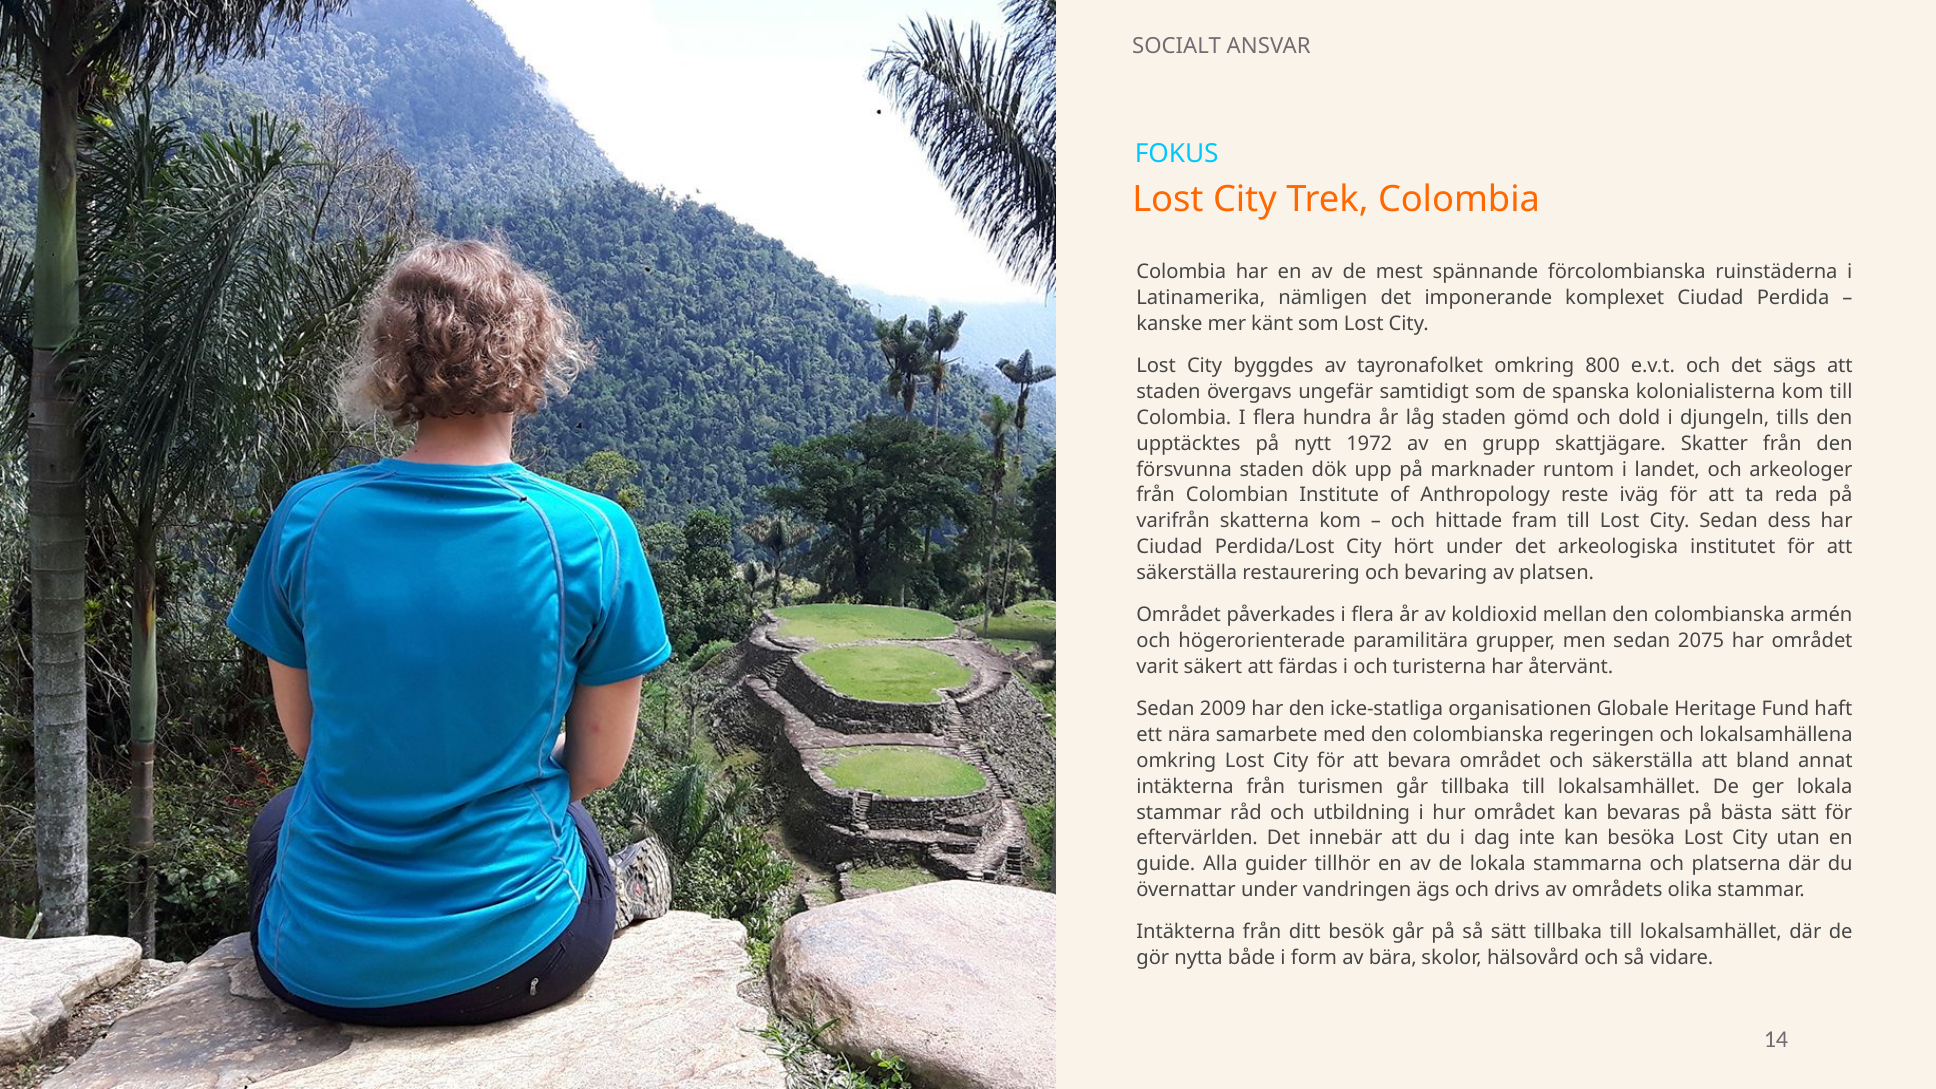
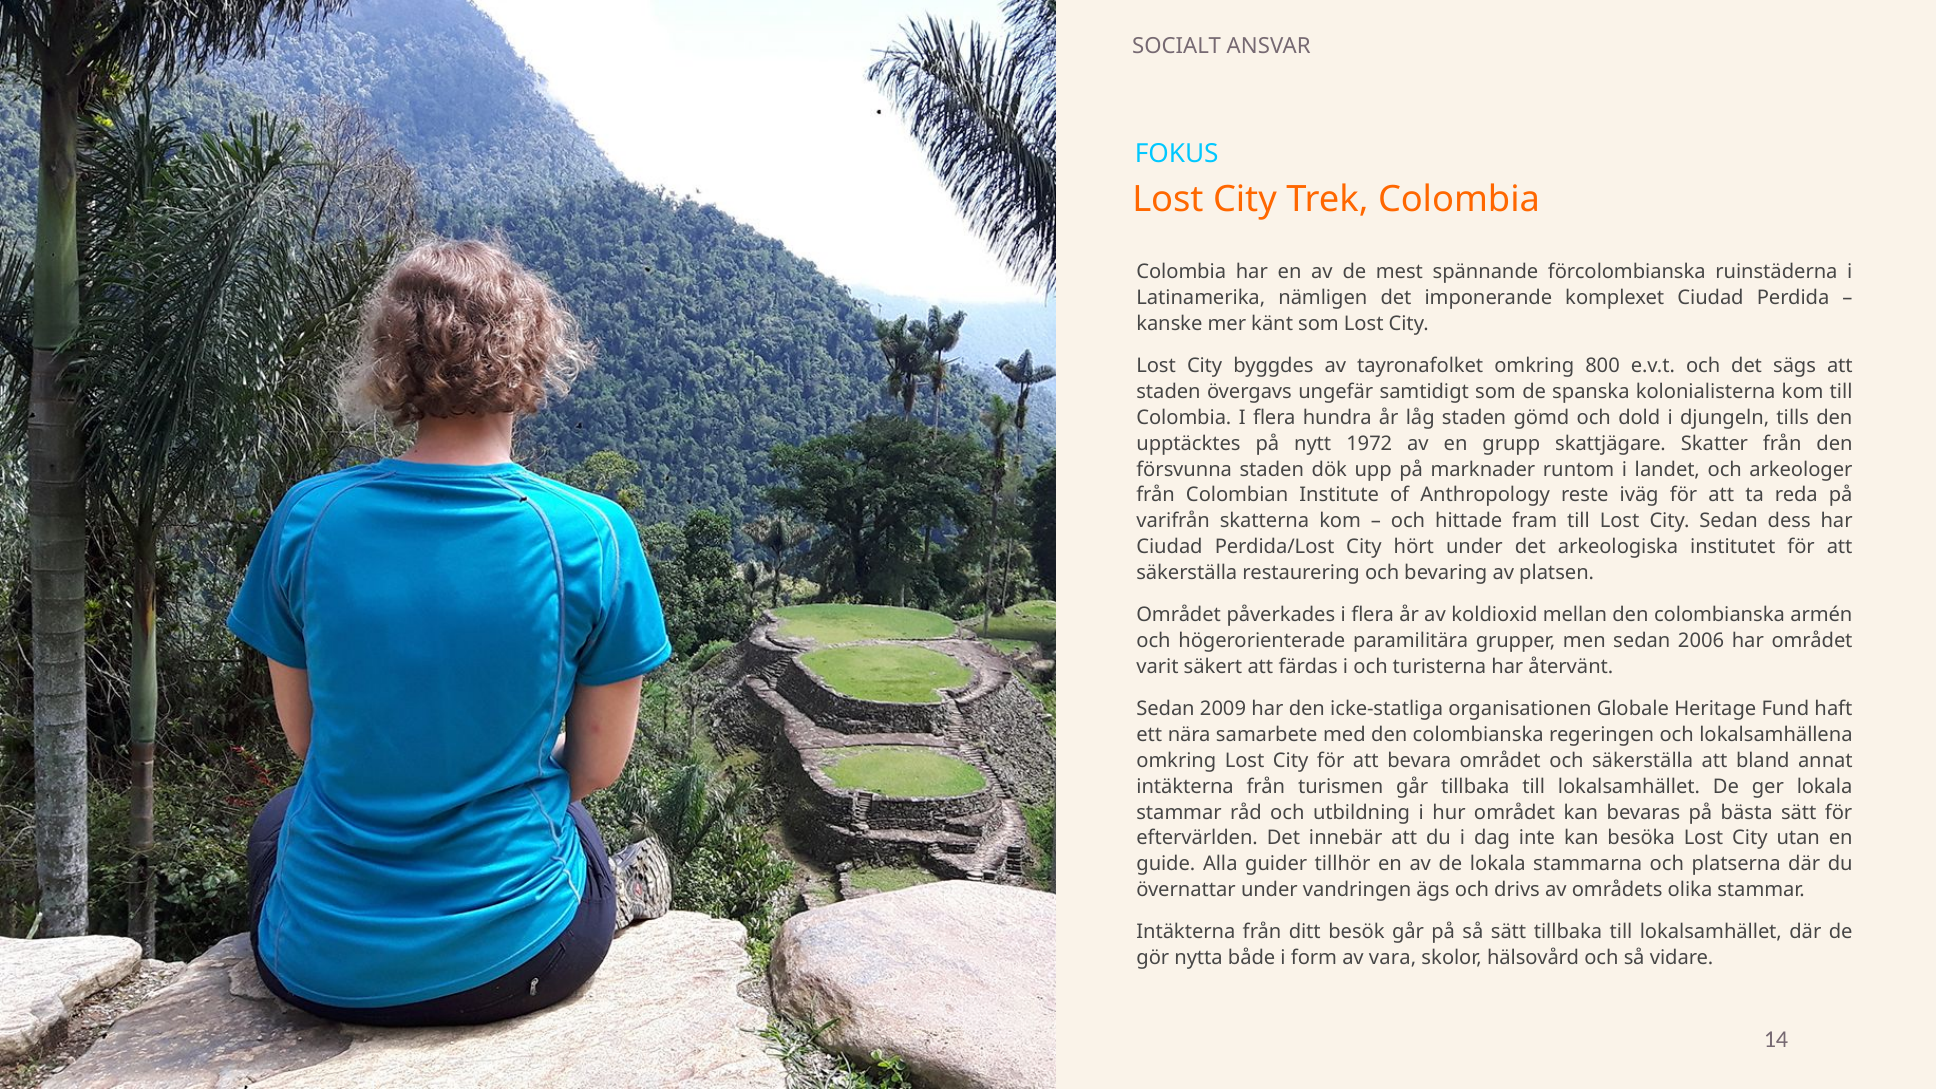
2075: 2075 -> 2006
bära: bära -> vara
